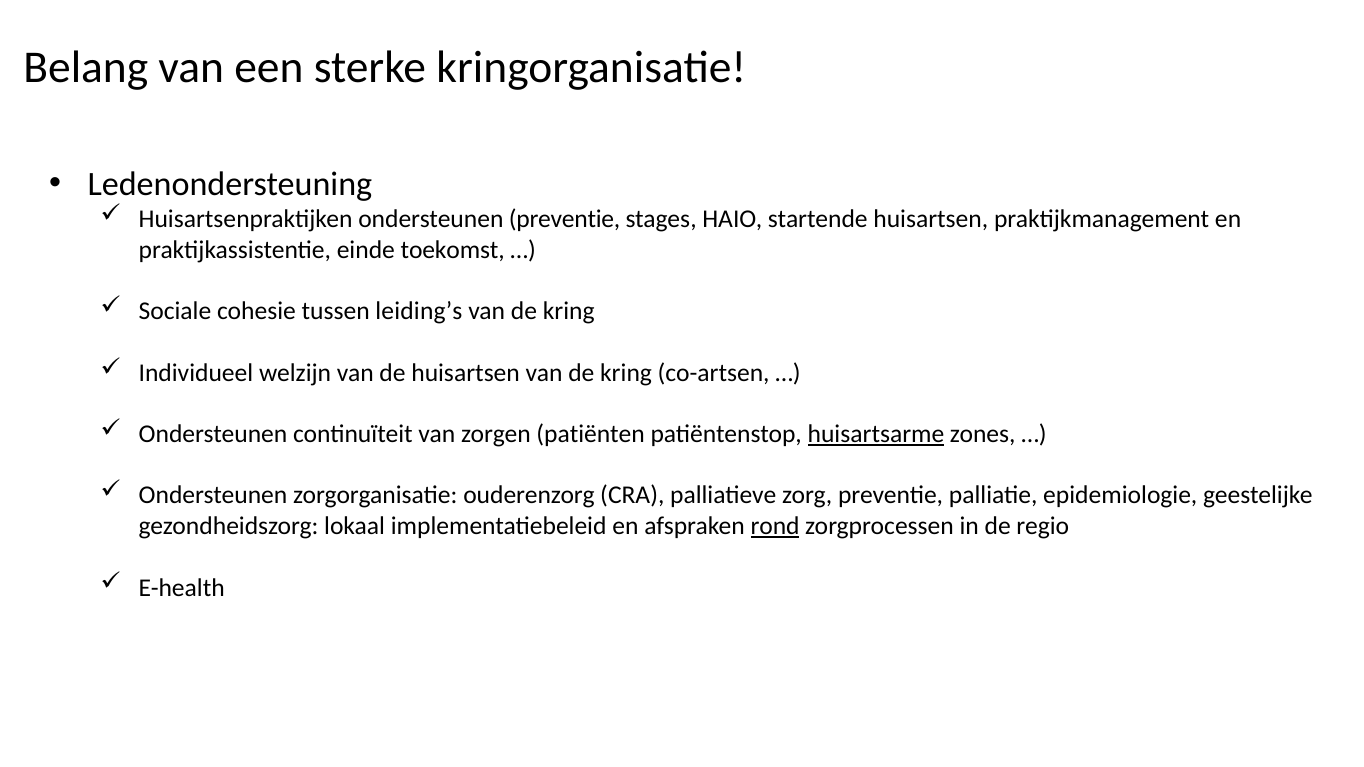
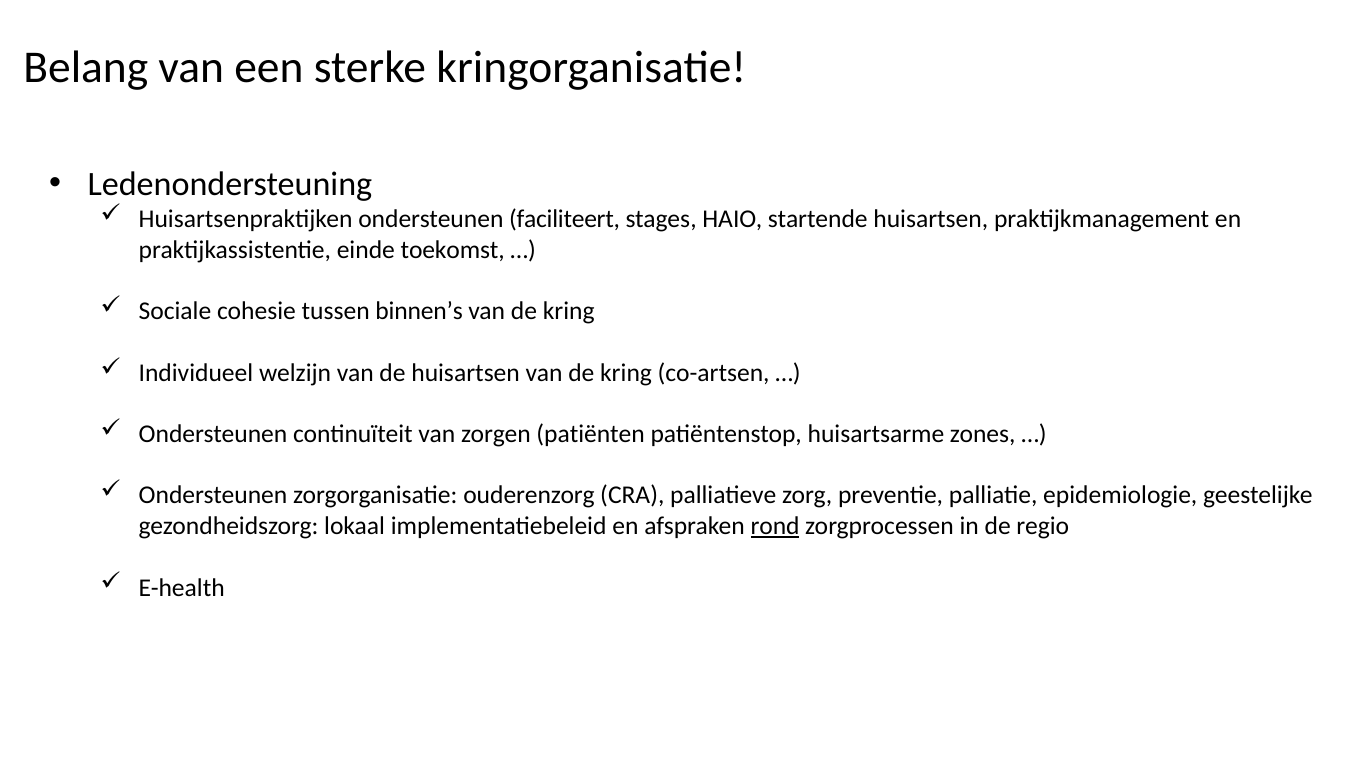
ondersteunen preventie: preventie -> faciliteert
leiding’s: leiding’s -> binnen’s
huisartsarme underline: present -> none
